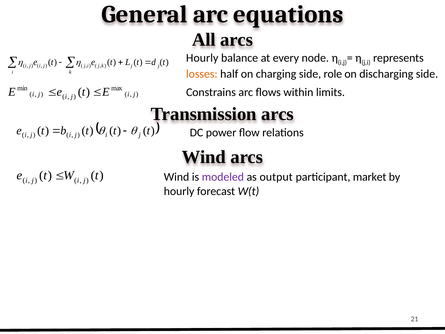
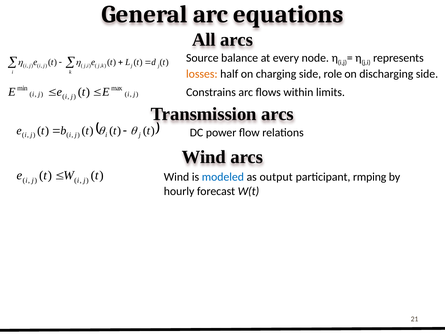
Hourly at (202, 58): Hourly -> Source
modeled colour: purple -> blue
market: market -> rmping
